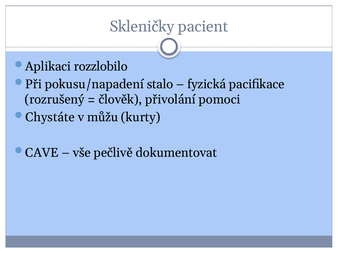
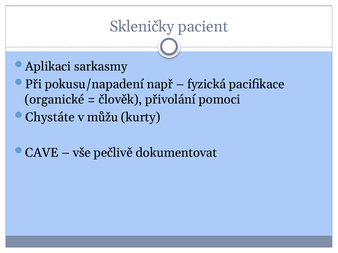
rozzlobilo: rozzlobilo -> sarkasmy
stalo: stalo -> např
rozrušený: rozrušený -> organické
